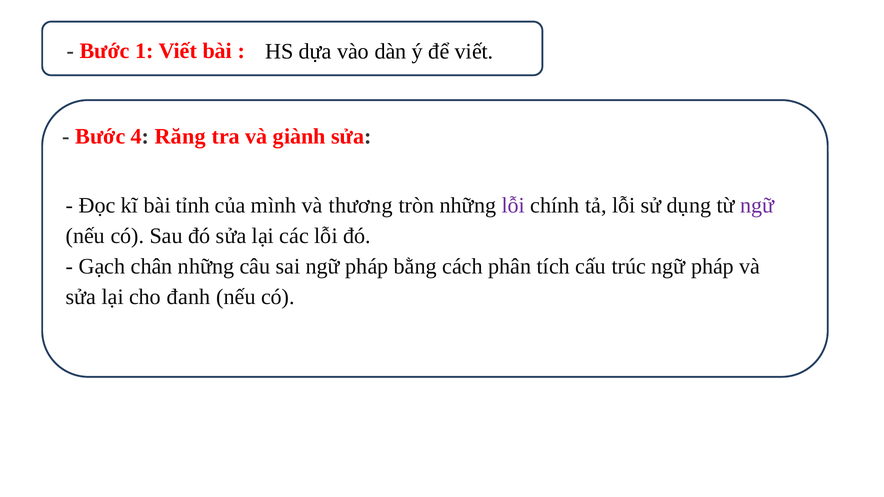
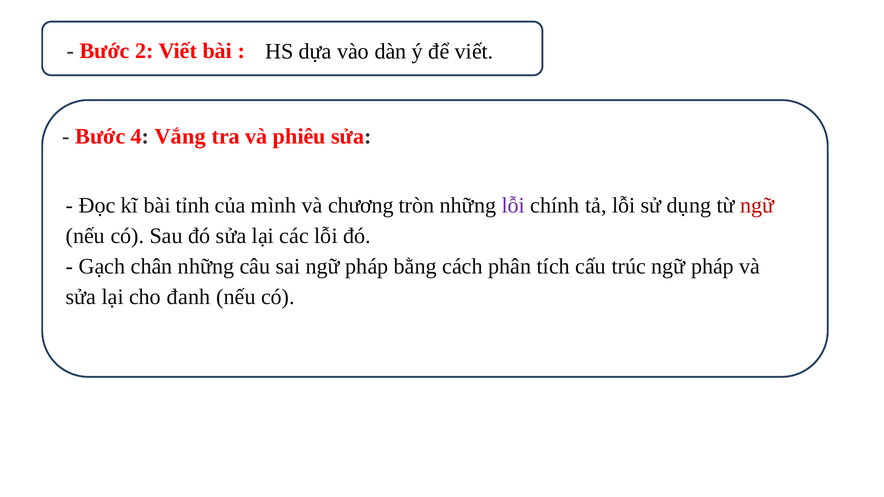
1: 1 -> 2
Răng: Răng -> Vắng
giành: giành -> phiêu
thương: thương -> chương
ngữ at (757, 205) colour: purple -> red
